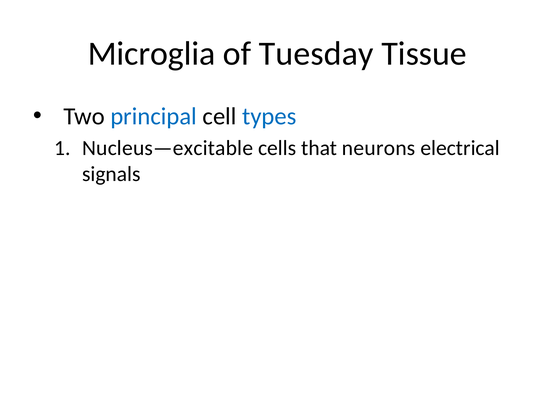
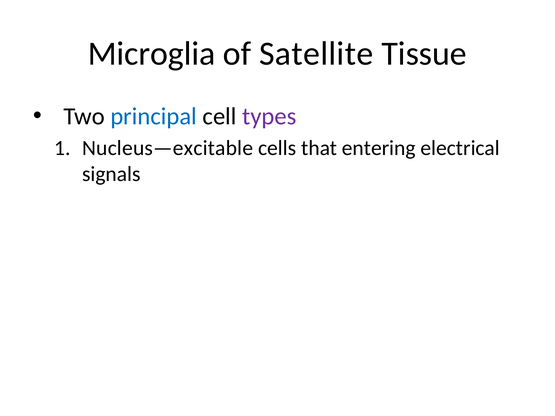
Tuesday: Tuesday -> Satellite
types colour: blue -> purple
neurons: neurons -> entering
